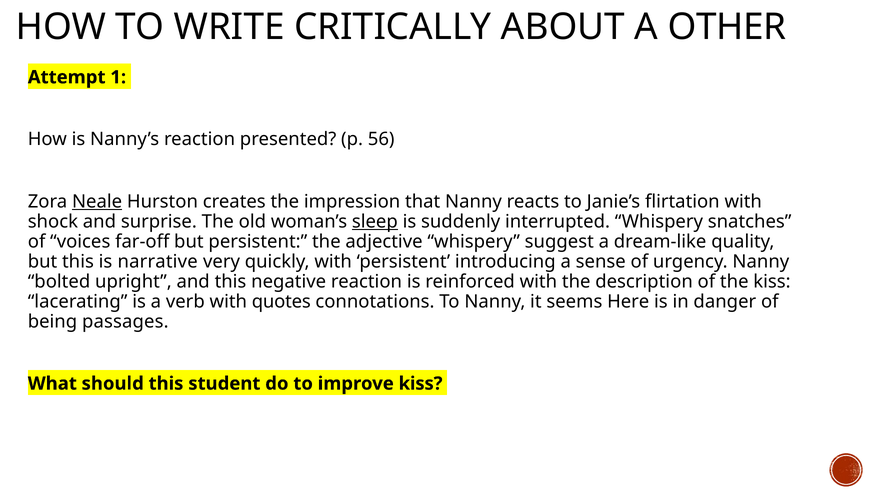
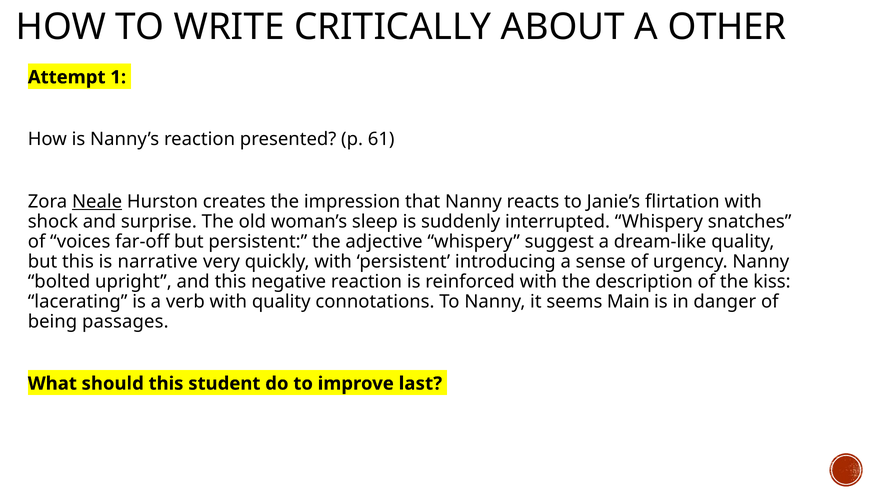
56: 56 -> 61
sleep underline: present -> none
with quotes: quotes -> quality
Here: Here -> Main
improve kiss: kiss -> last
